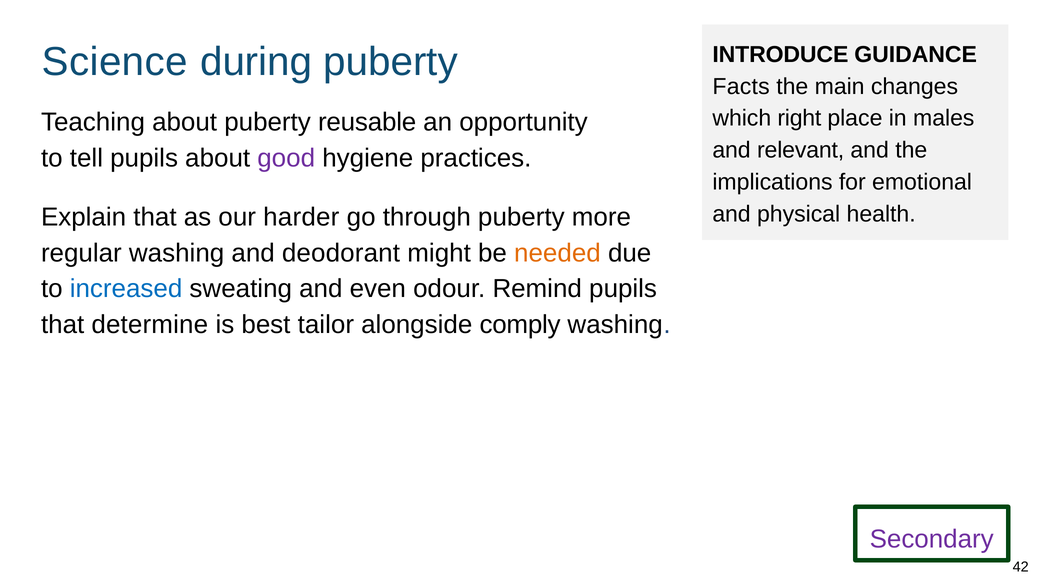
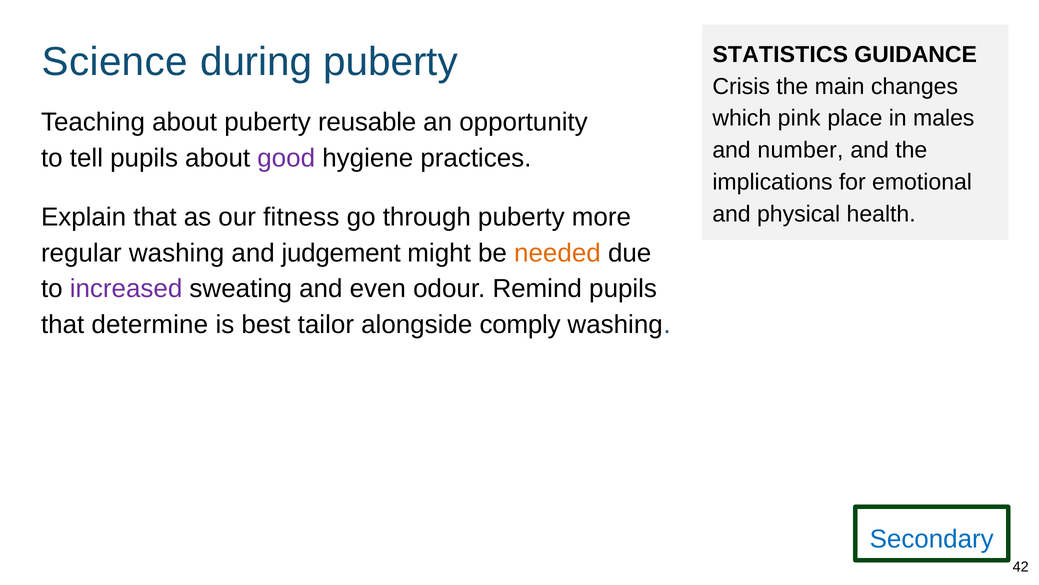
INTRODUCE: INTRODUCE -> STATISTICS
Facts: Facts -> Crisis
right: right -> pink
relevant: relevant -> number
harder: harder -> fitness
deodorant: deodorant -> judgement
increased colour: blue -> purple
Secondary colour: purple -> blue
